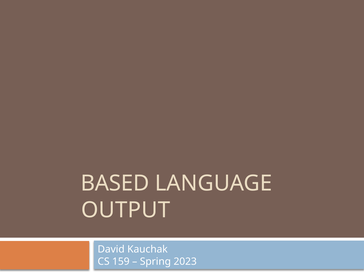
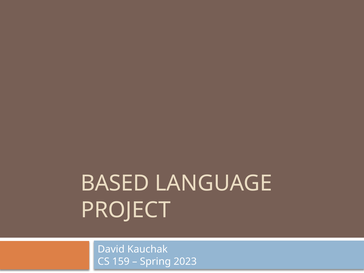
OUTPUT: OUTPUT -> PROJECT
